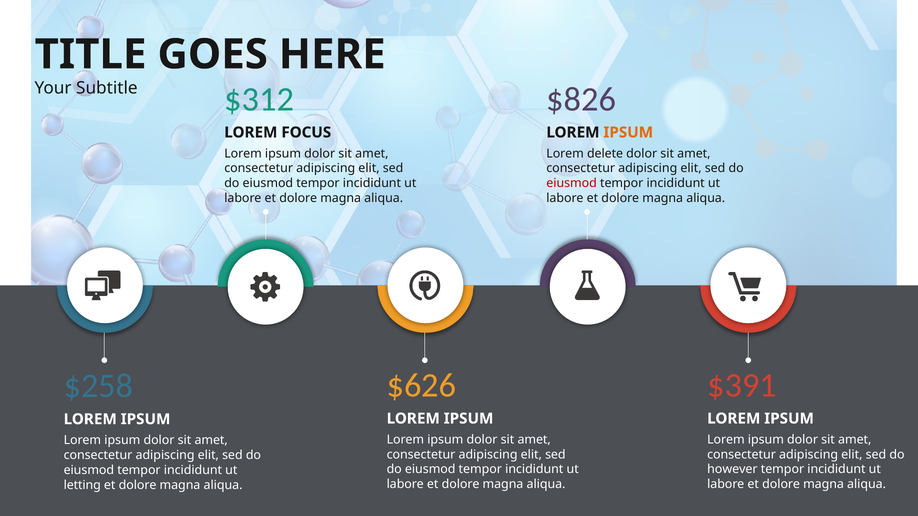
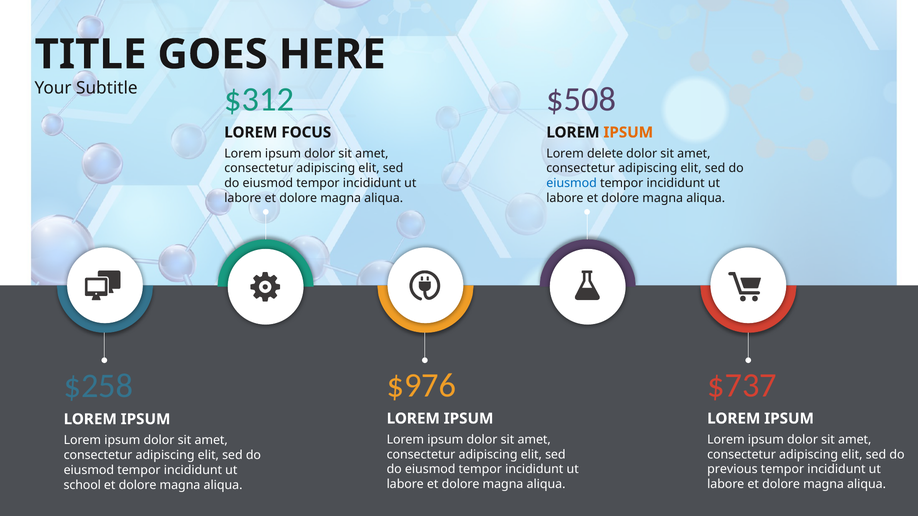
$826: $826 -> $508
eiusmod at (572, 183) colour: red -> blue
$626: $626 -> $976
$391: $391 -> $737
however: however -> previous
letting: letting -> school
